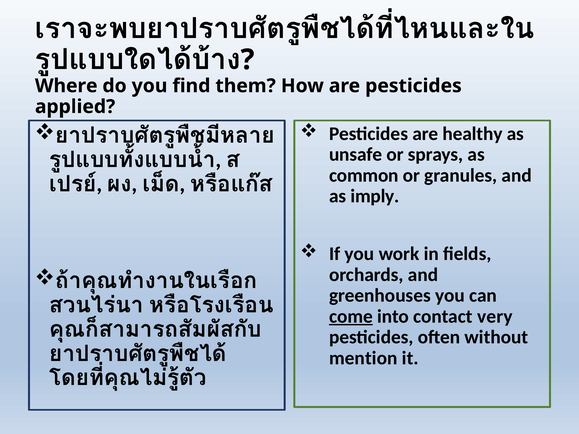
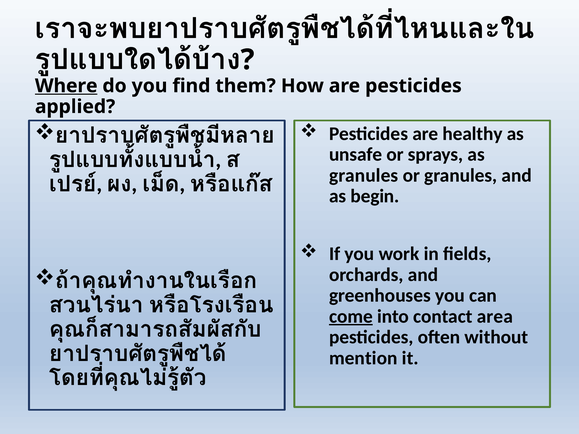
Where underline: none -> present
common at (364, 176): common -> granules
imply: imply -> begin
very: very -> area
